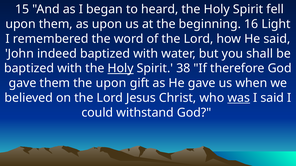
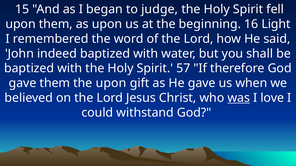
heard: heard -> judge
Holy at (121, 69) underline: present -> none
38: 38 -> 57
I said: said -> love
